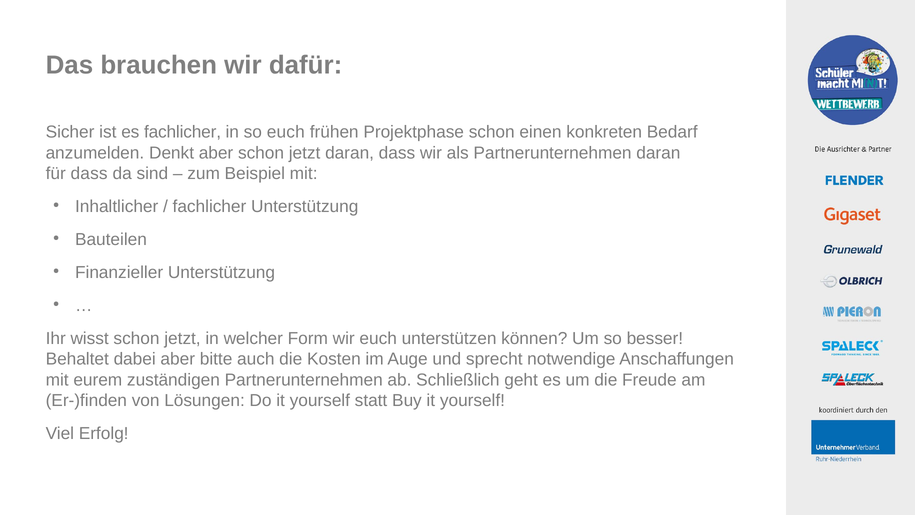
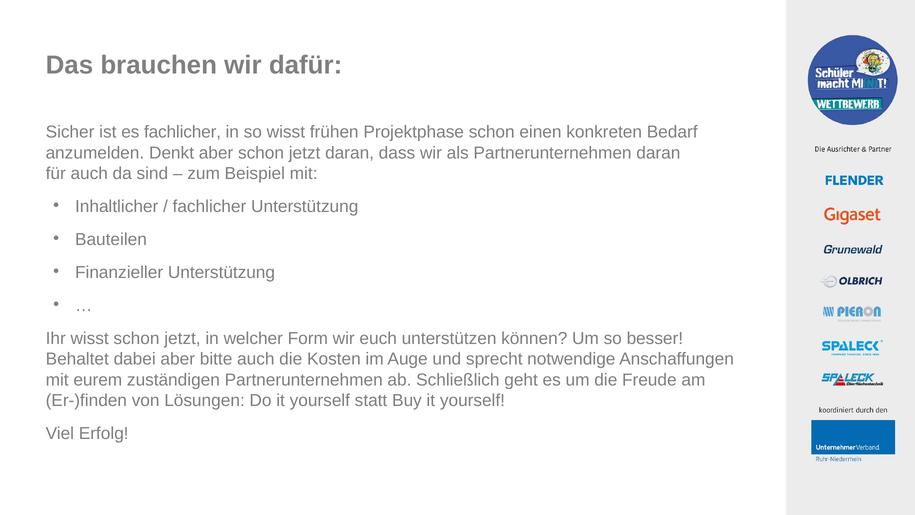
so euch: euch -> wisst
für dass: dass -> auch
